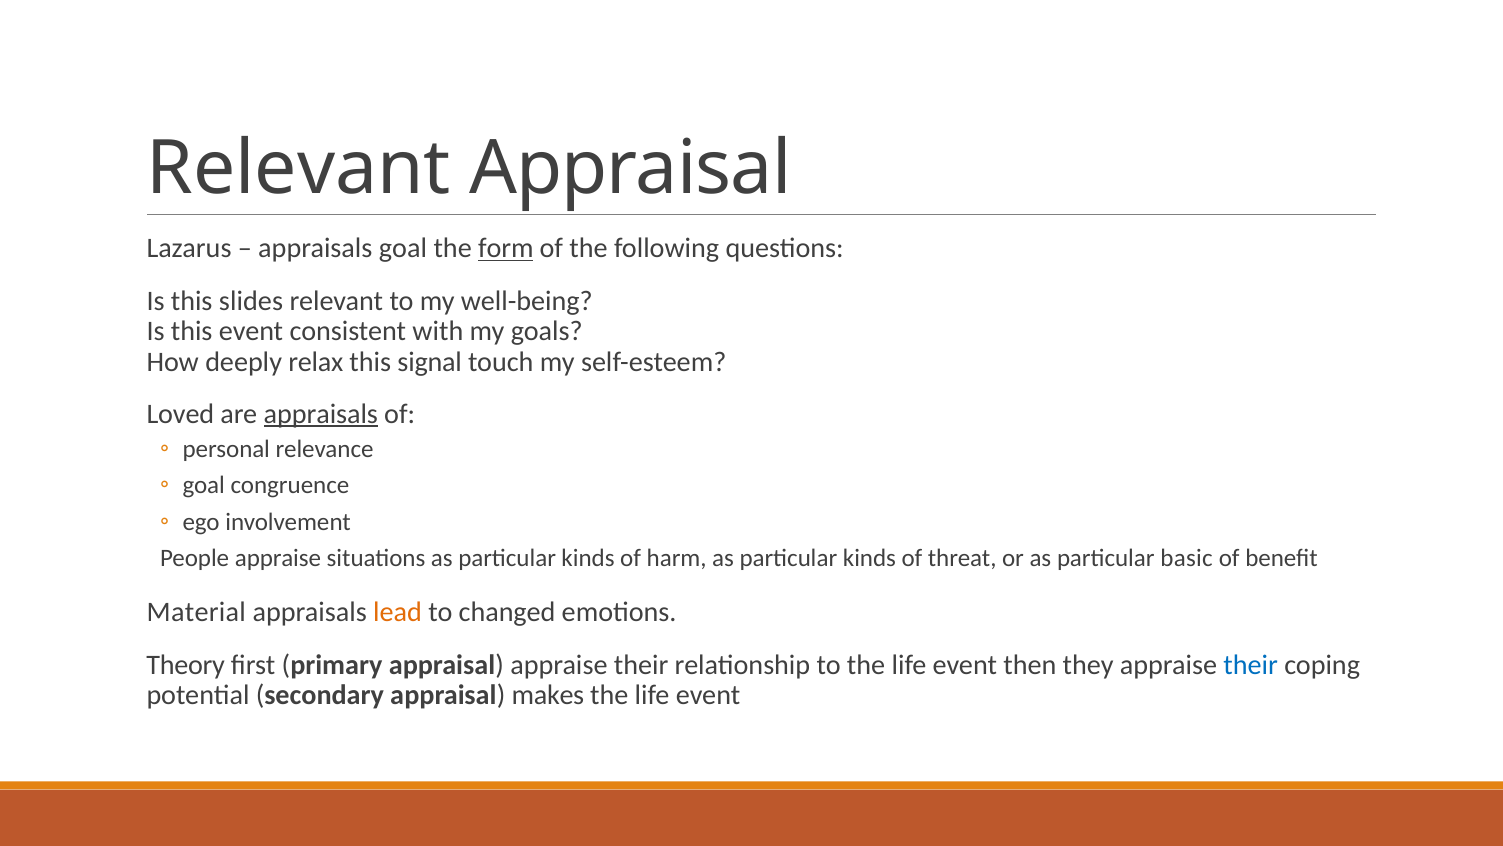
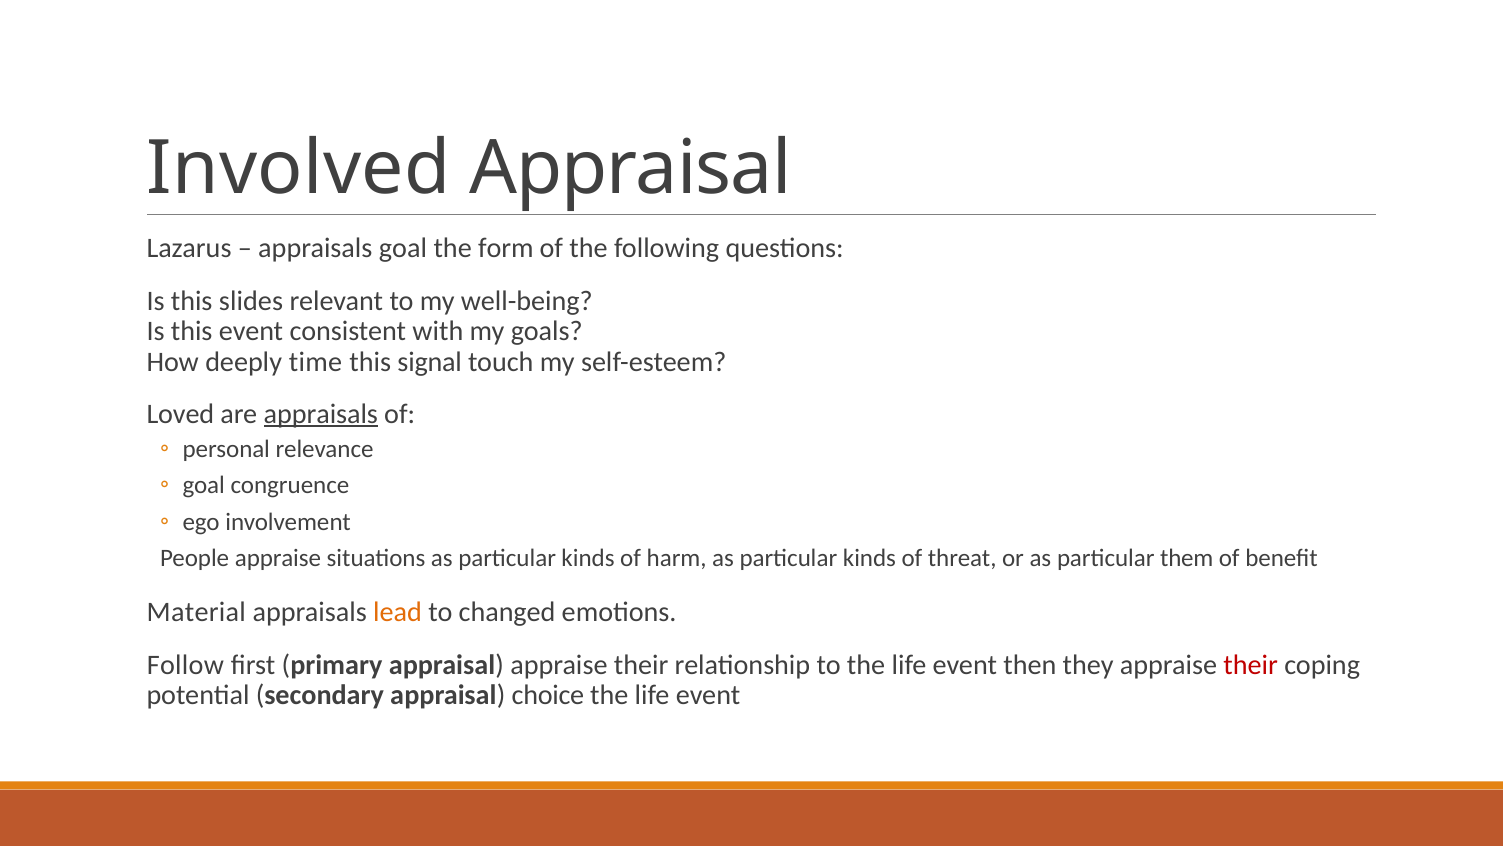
Relevant at (299, 168): Relevant -> Involved
form underline: present -> none
relax: relax -> time
basic: basic -> them
Theory: Theory -> Follow
their at (1251, 664) colour: blue -> red
makes: makes -> choice
